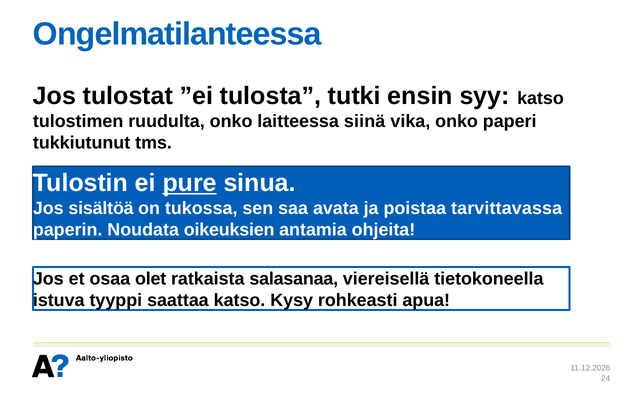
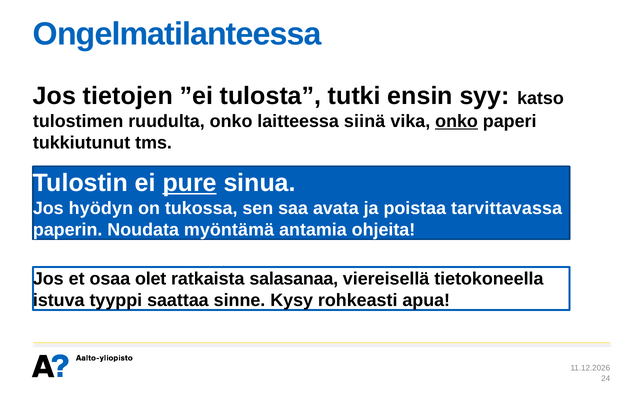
tulostat: tulostat -> tietojen
onko at (457, 121) underline: none -> present
sisältöä: sisältöä -> hyödyn
oikeuksien: oikeuksien -> myöntämä
saattaa katso: katso -> sinne
